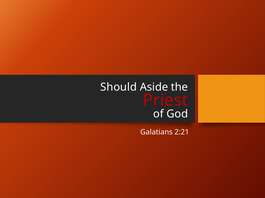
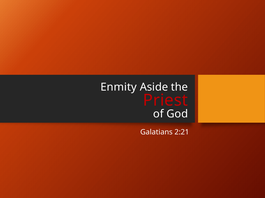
Should: Should -> Enmity
